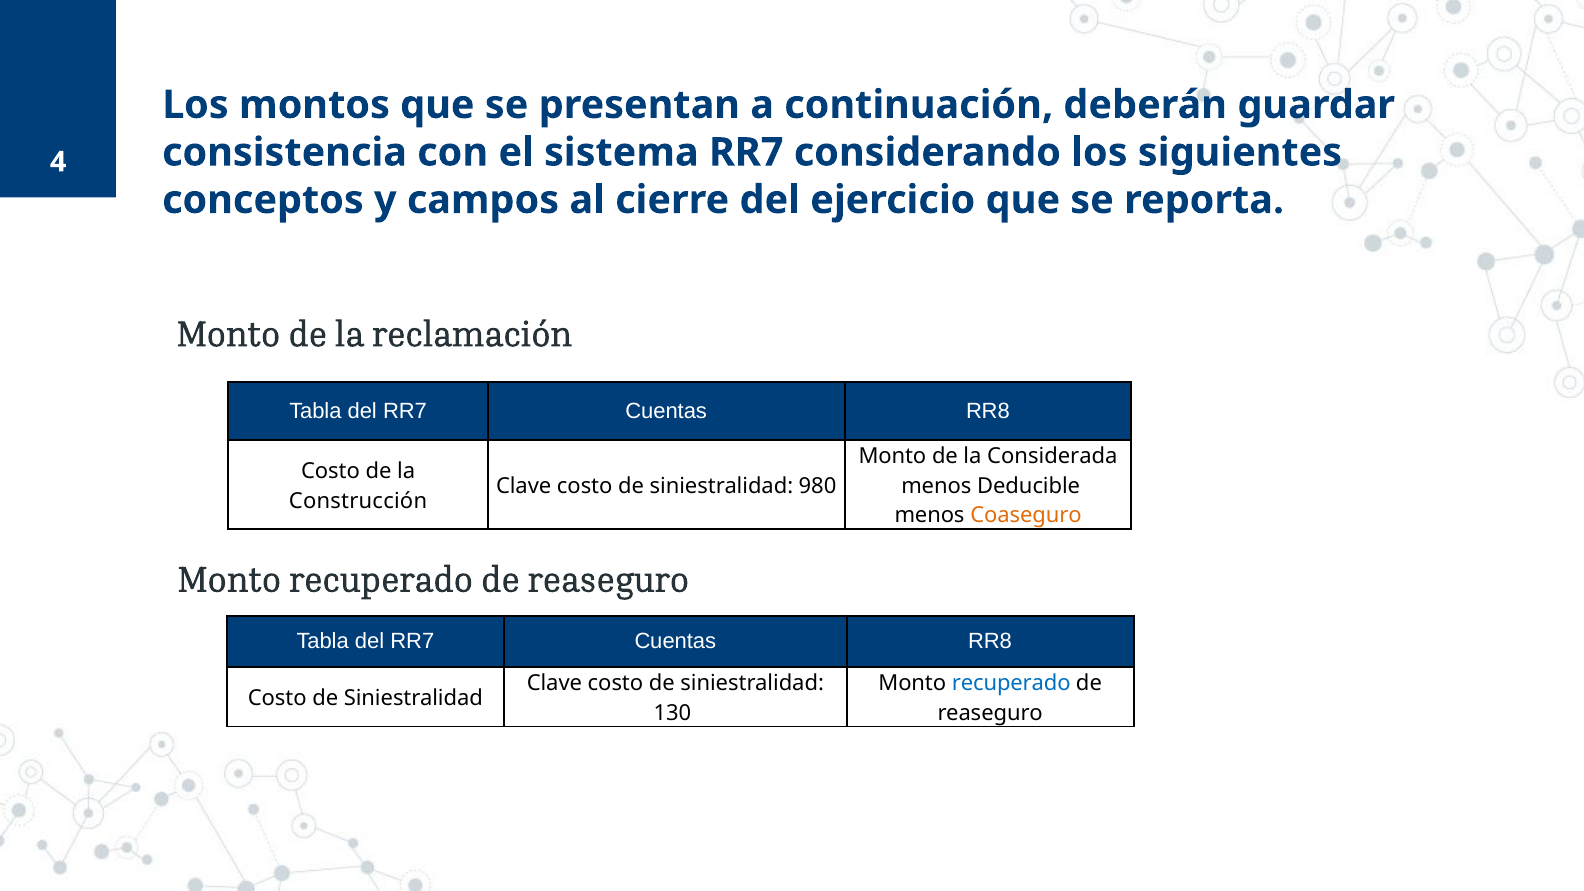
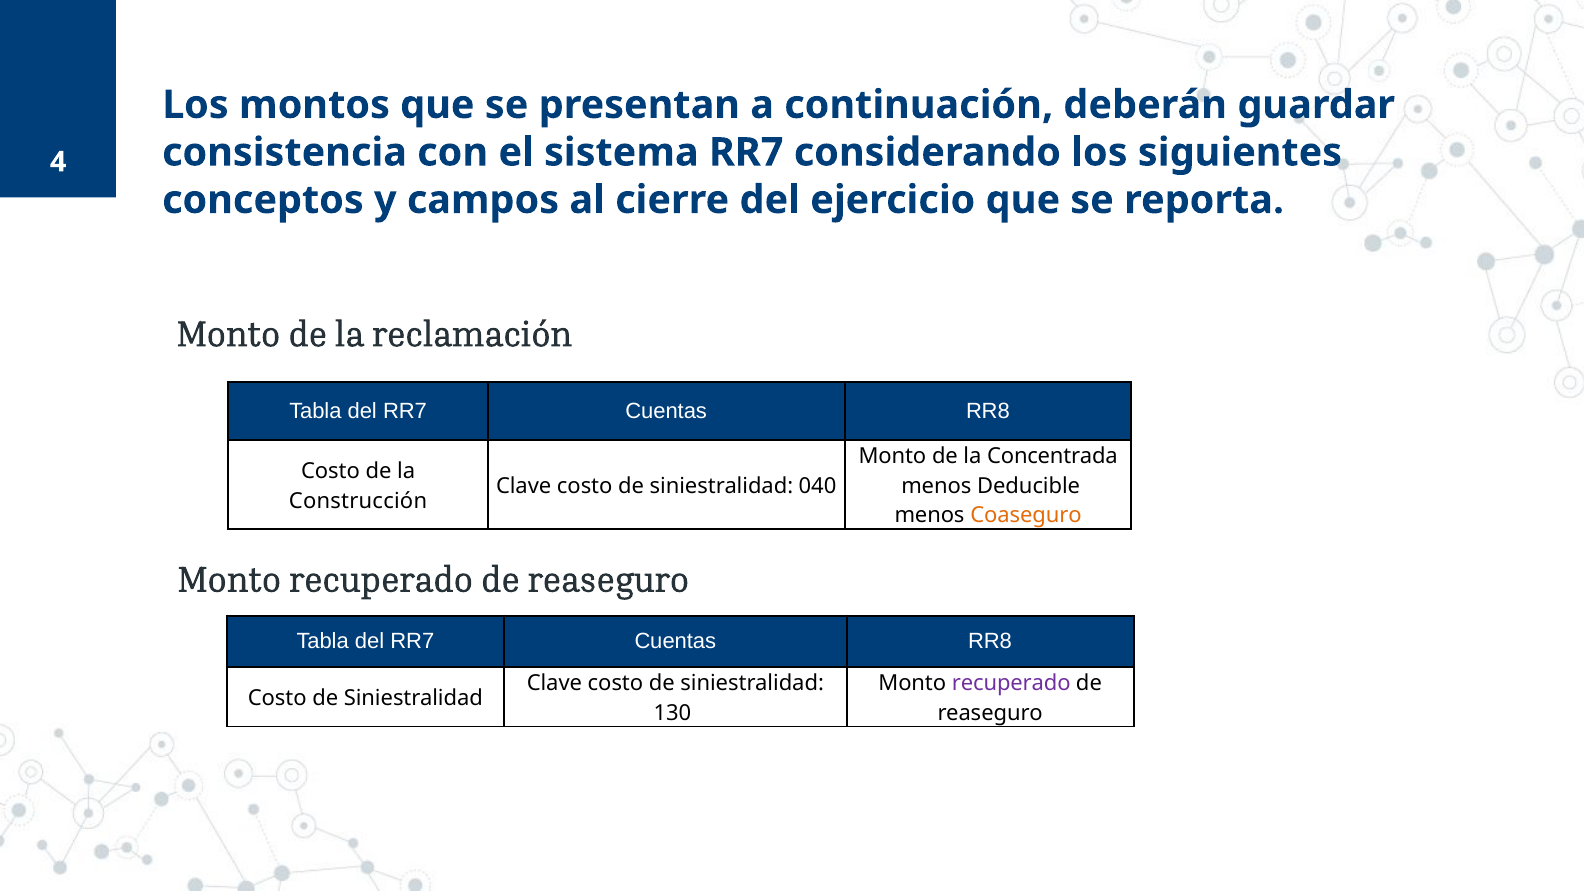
Considerada: Considerada -> Concentrada
980: 980 -> 040
recuperado at (1011, 683) colour: blue -> purple
